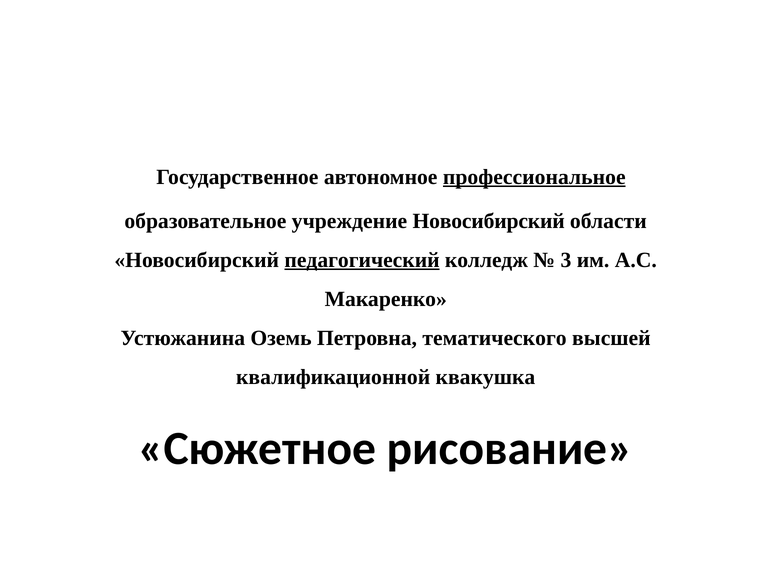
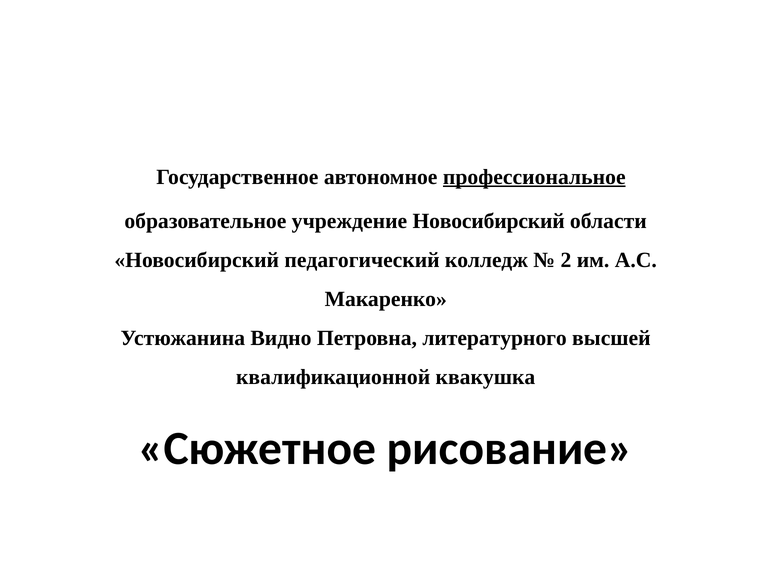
педагогический underline: present -> none
3: 3 -> 2
Оземь: Оземь -> Видно
тематического: тематического -> литературного
